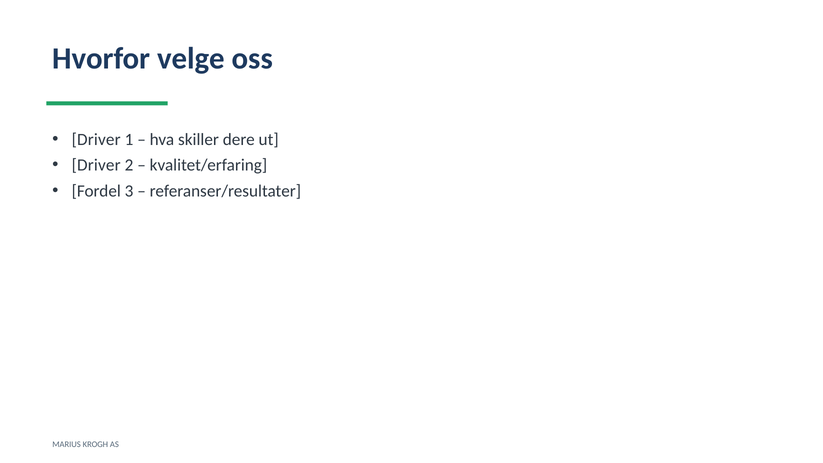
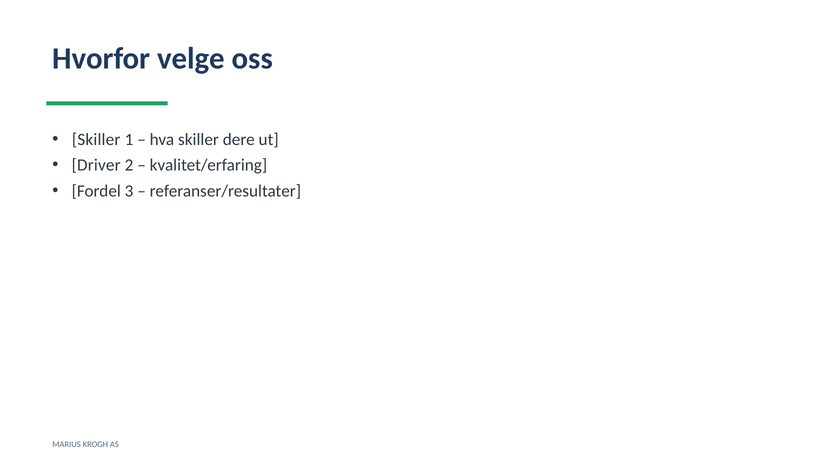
Driver at (96, 139): Driver -> Skiller
